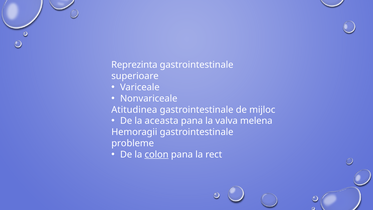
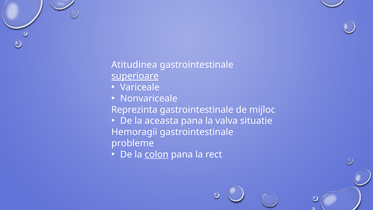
Reprezinta: Reprezinta -> Atitudinea
superioare underline: none -> present
Atitudinea: Atitudinea -> Reprezinta
melena: melena -> situatie
